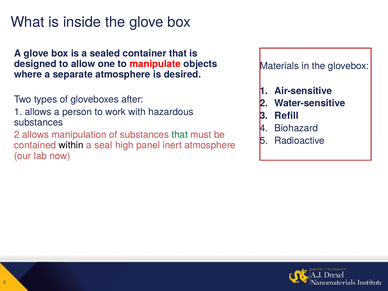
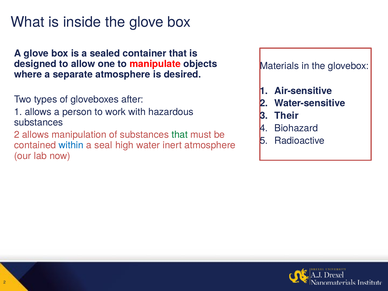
Refill: Refill -> Their
within colour: black -> blue
panel: panel -> water
